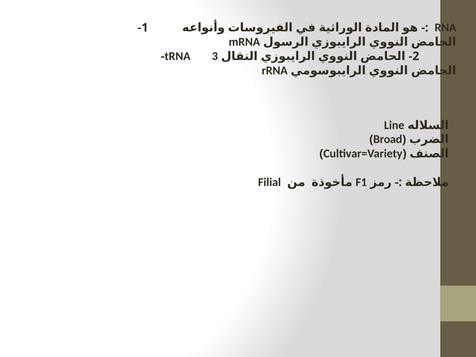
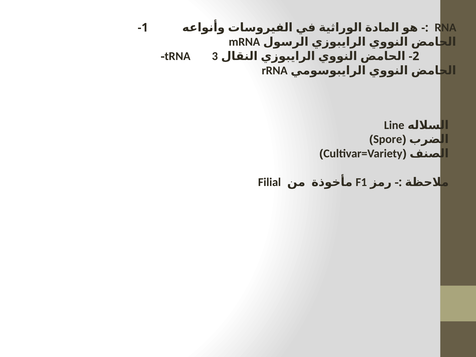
Broad: Broad -> Spore
